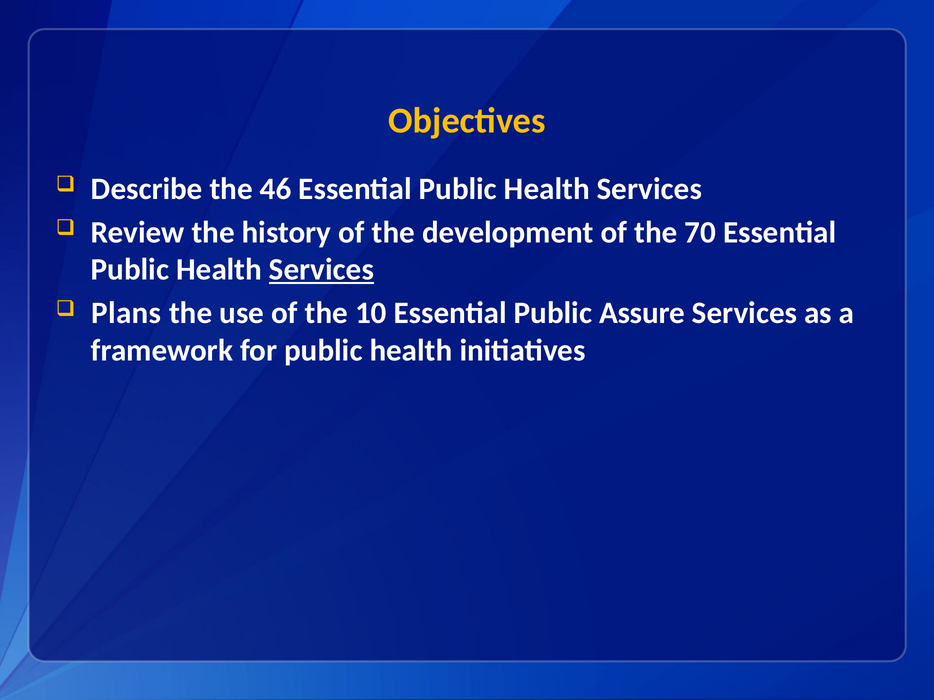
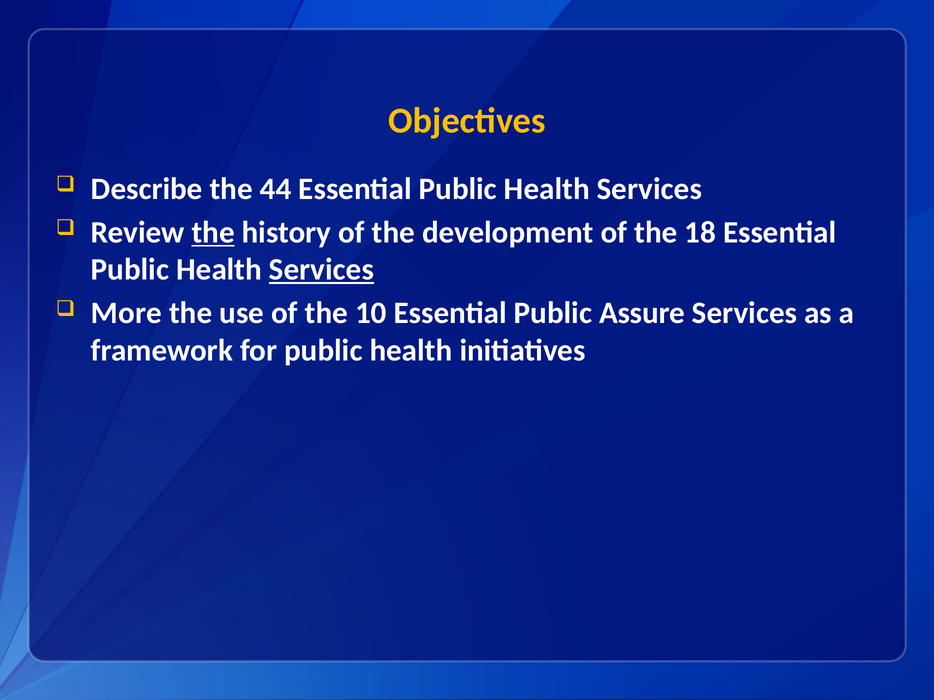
46: 46 -> 44
the at (213, 232) underline: none -> present
70: 70 -> 18
Plans: Plans -> More
